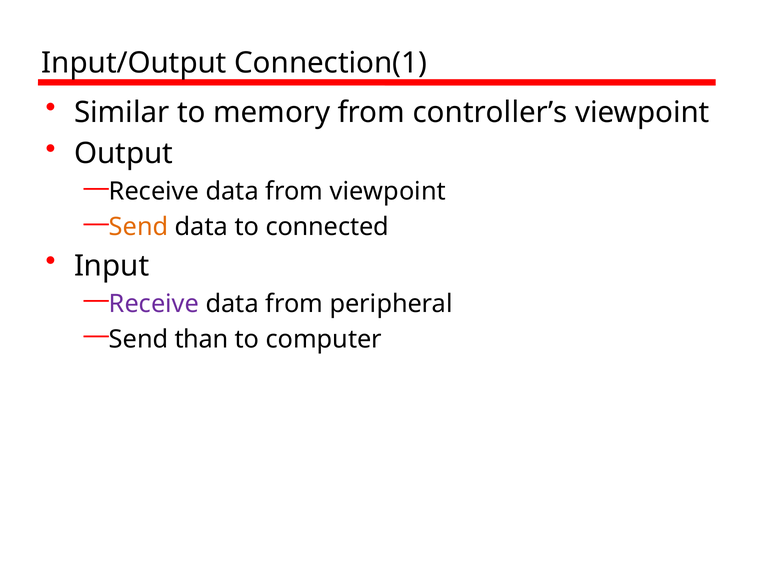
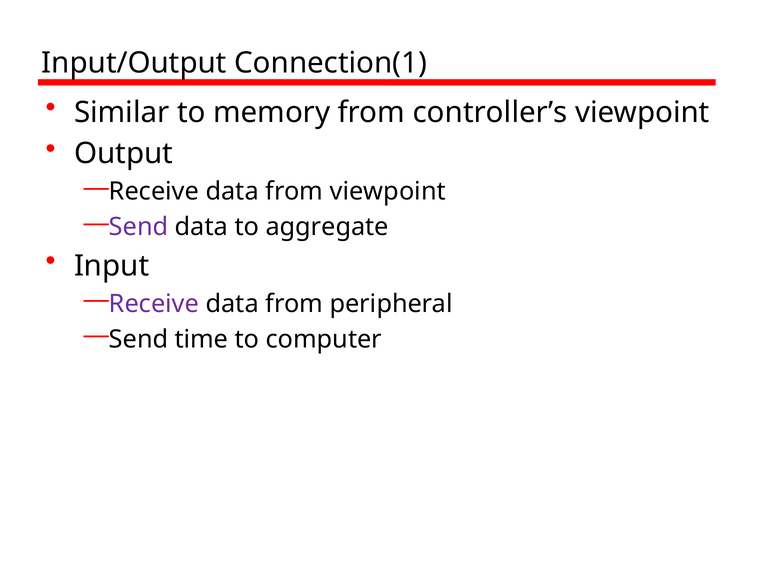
Send at (139, 227) colour: orange -> purple
connected: connected -> aggregate
than: than -> time
